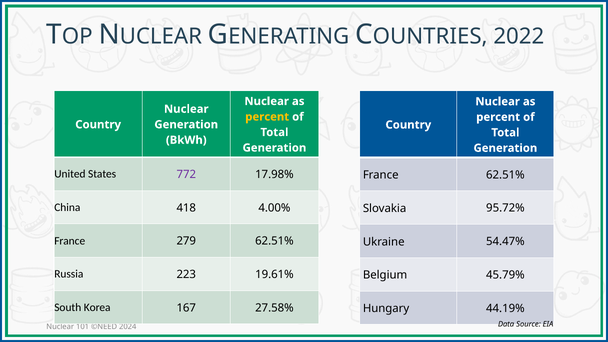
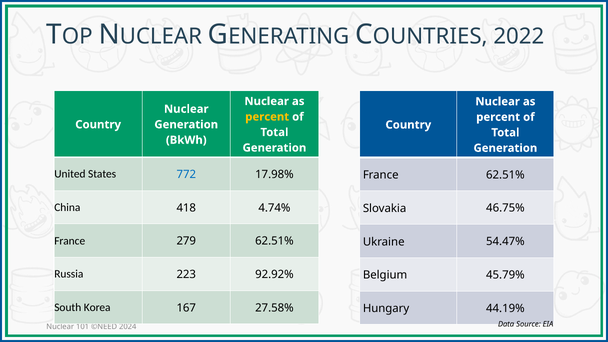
772 colour: purple -> blue
4.00%: 4.00% -> 4.74%
95.72%: 95.72% -> 46.75%
19.61%: 19.61% -> 92.92%
